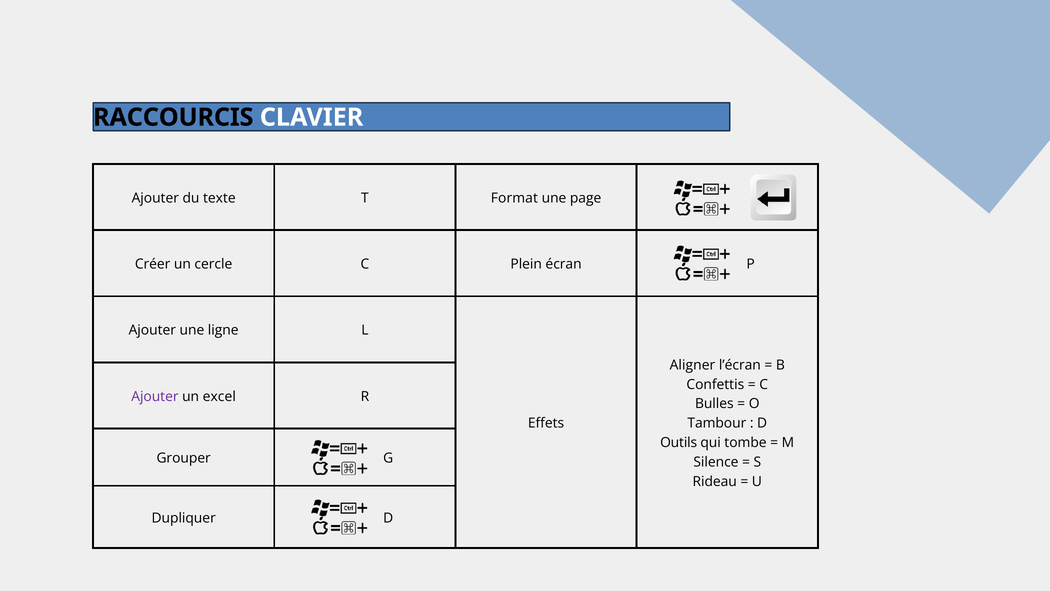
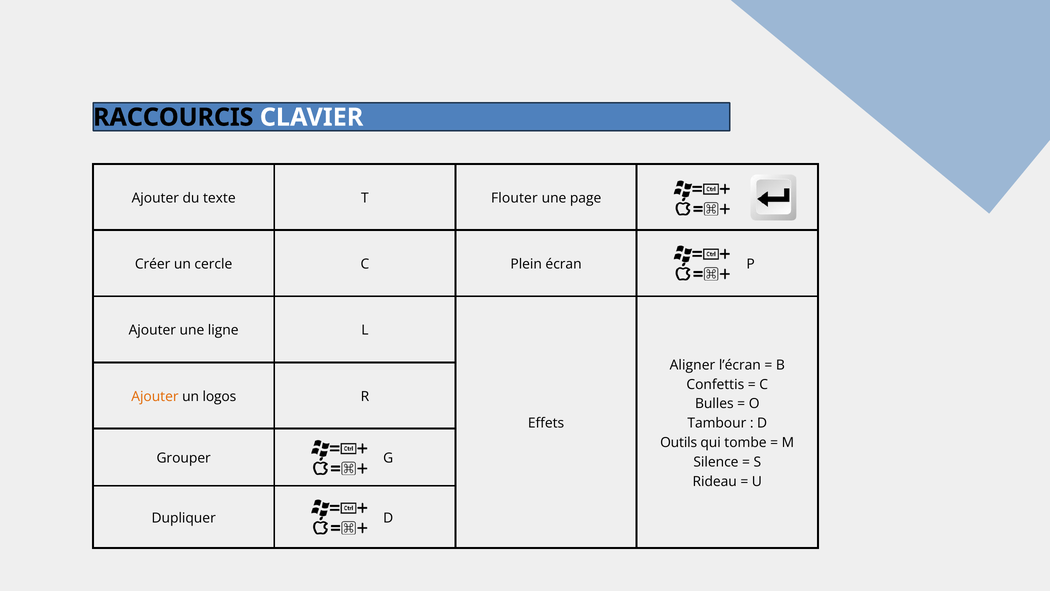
Format: Format -> Flouter
Ajouter at (155, 396) colour: purple -> orange
excel: excel -> logos
